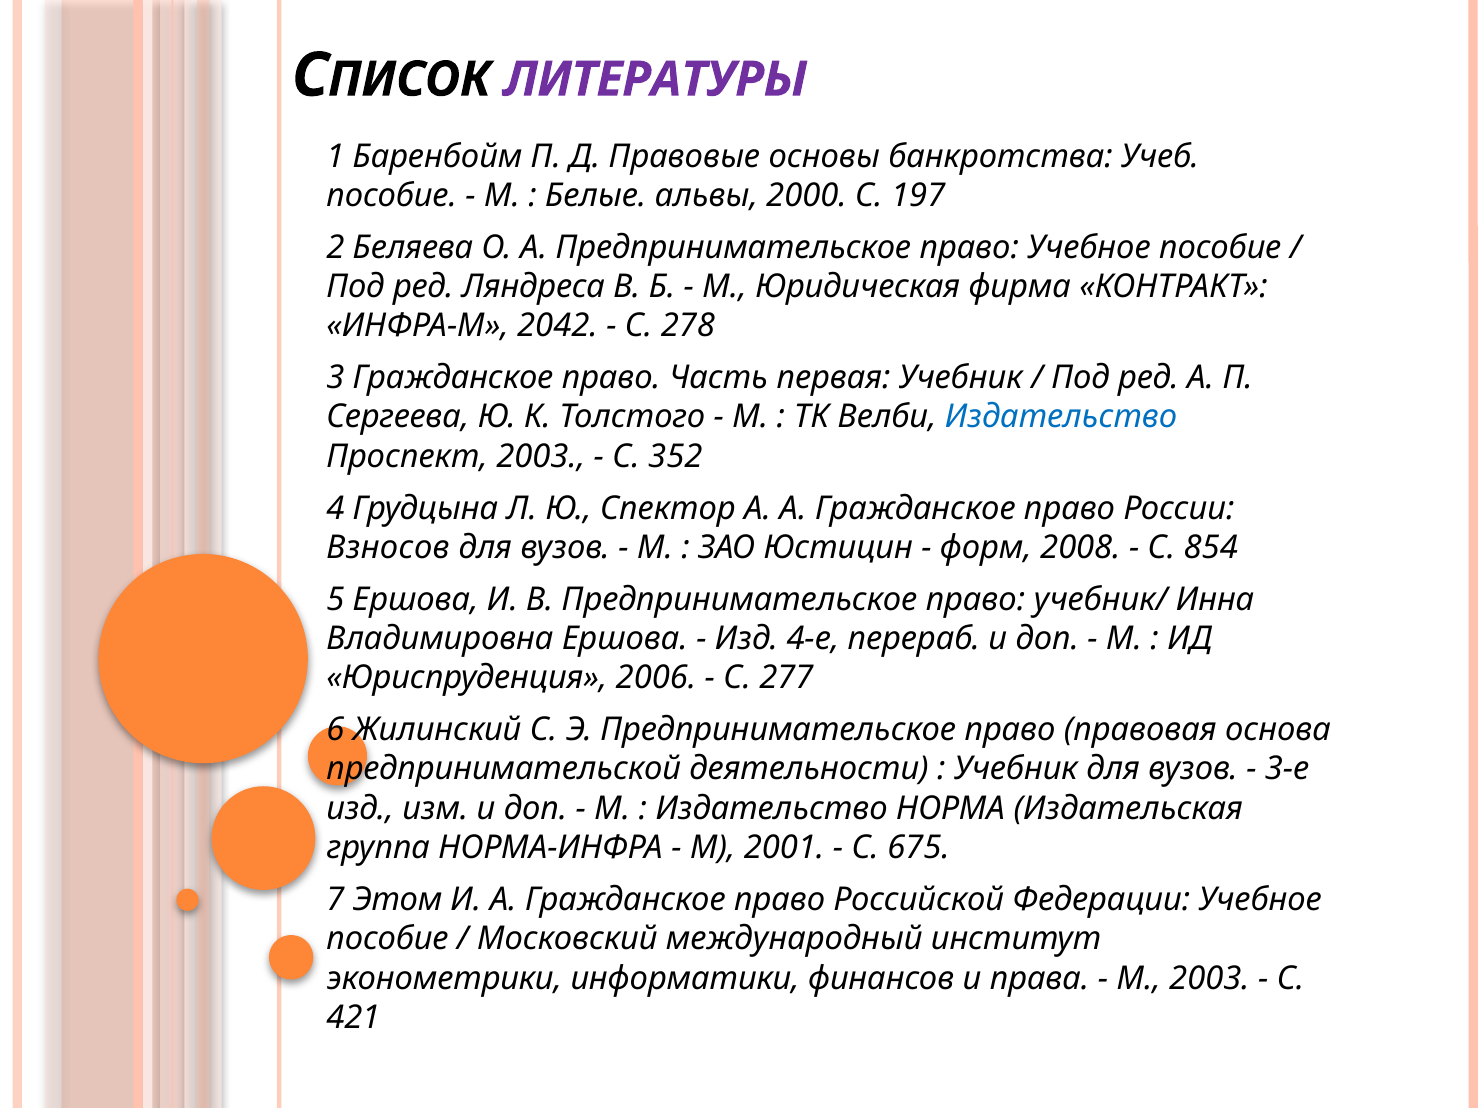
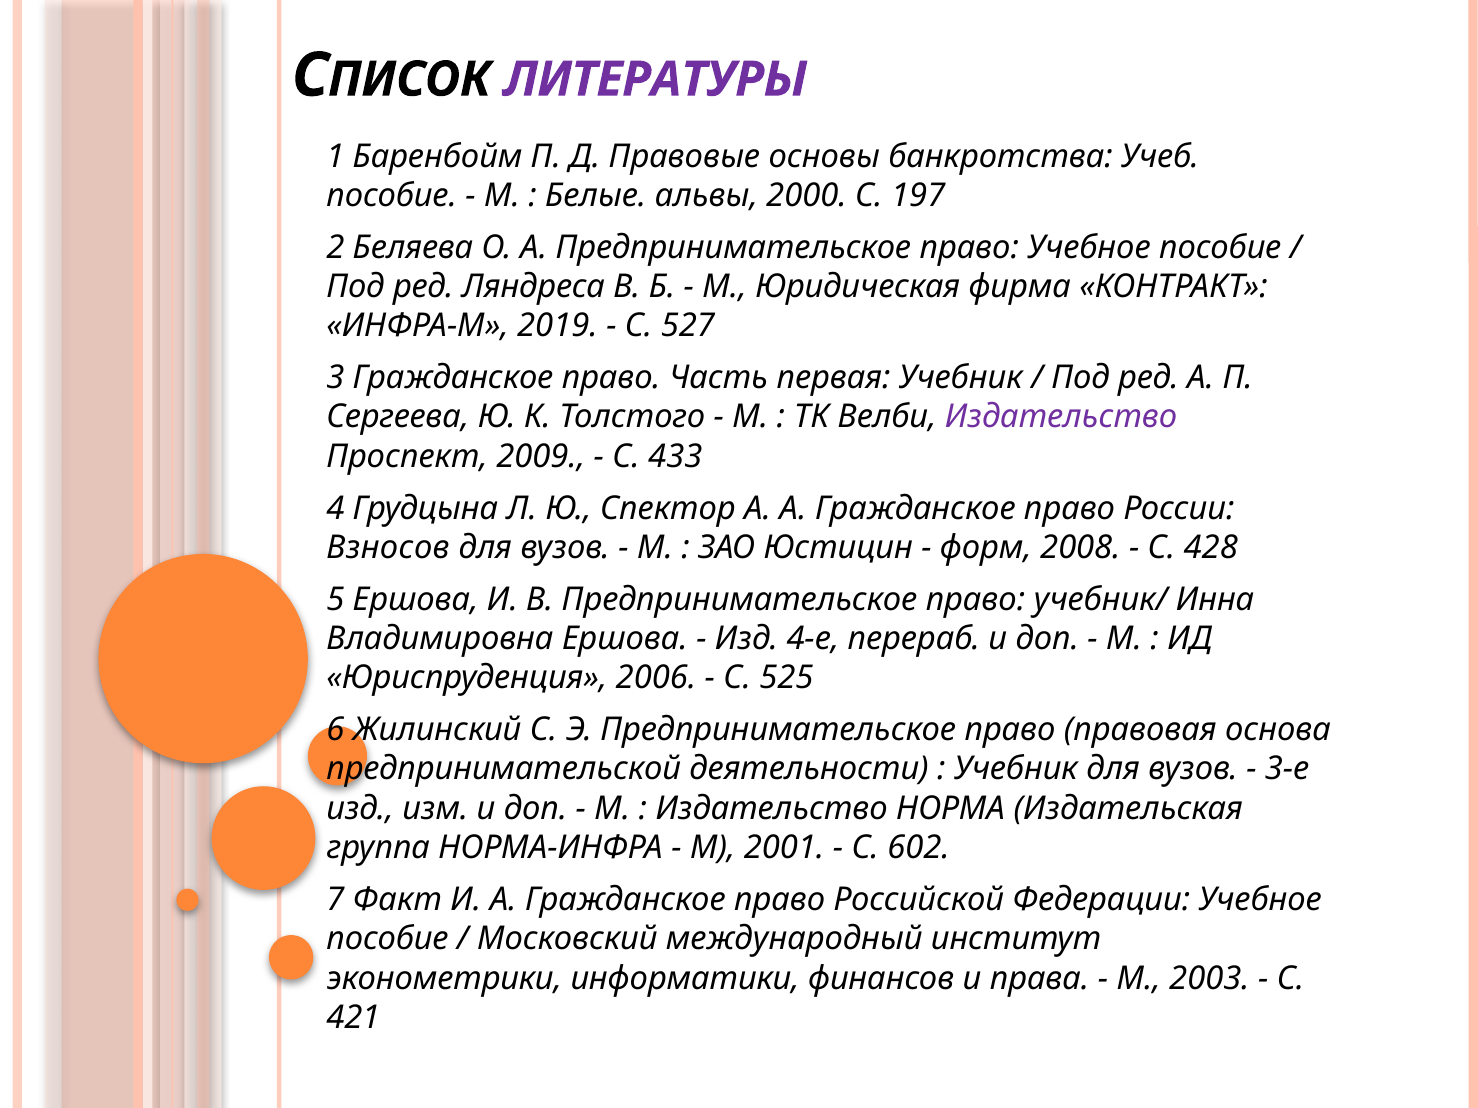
2042: 2042 -> 2019
278: 278 -> 527
Издательство at (1061, 417) colour: blue -> purple
Проспект 2003: 2003 -> 2009
352: 352 -> 433
854: 854 -> 428
277: 277 -> 525
675: 675 -> 602
Этом: Этом -> Факт
